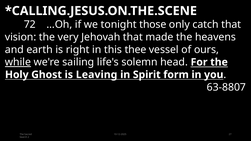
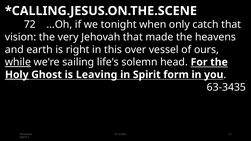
those: those -> when
thee: thee -> over
Holy underline: none -> present
63-8807: 63-8807 -> 63-3435
